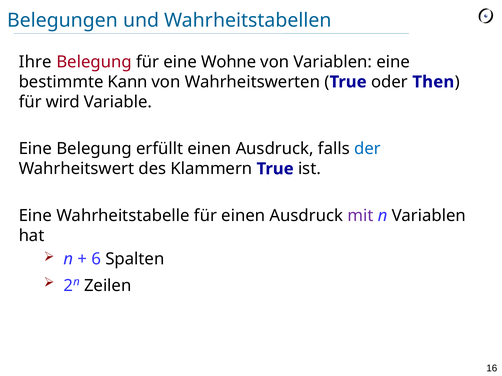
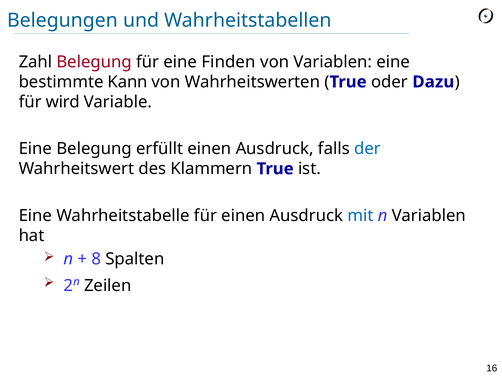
Ihre: Ihre -> Zahl
Wohne: Wohne -> Finden
Then: Then -> Dazu
mit colour: purple -> blue
6: 6 -> 8
